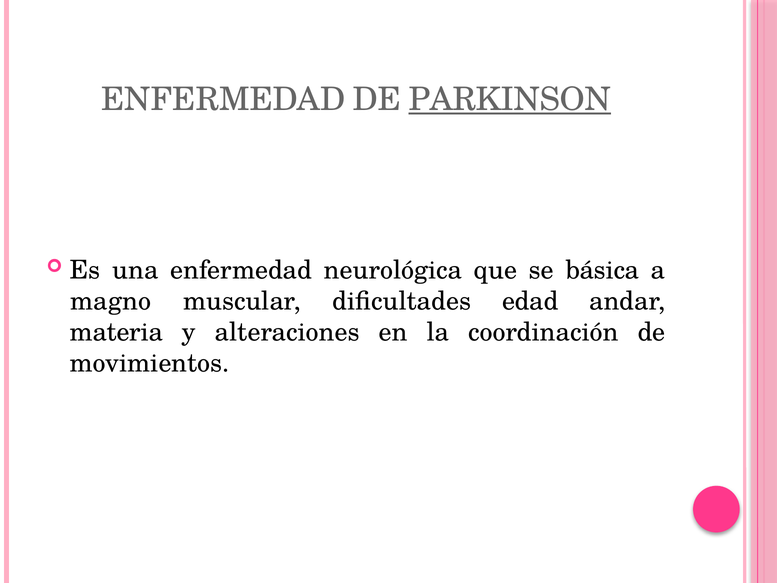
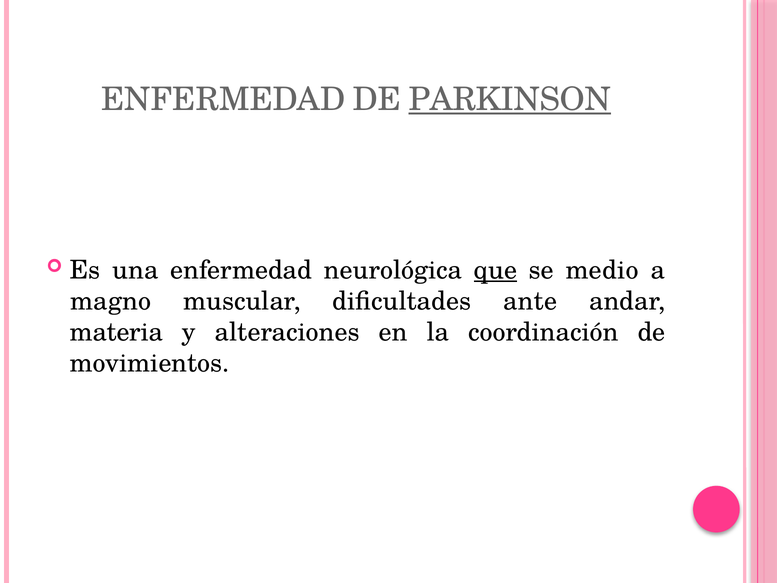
que underline: none -> present
básica: básica -> medio
edad: edad -> ante
